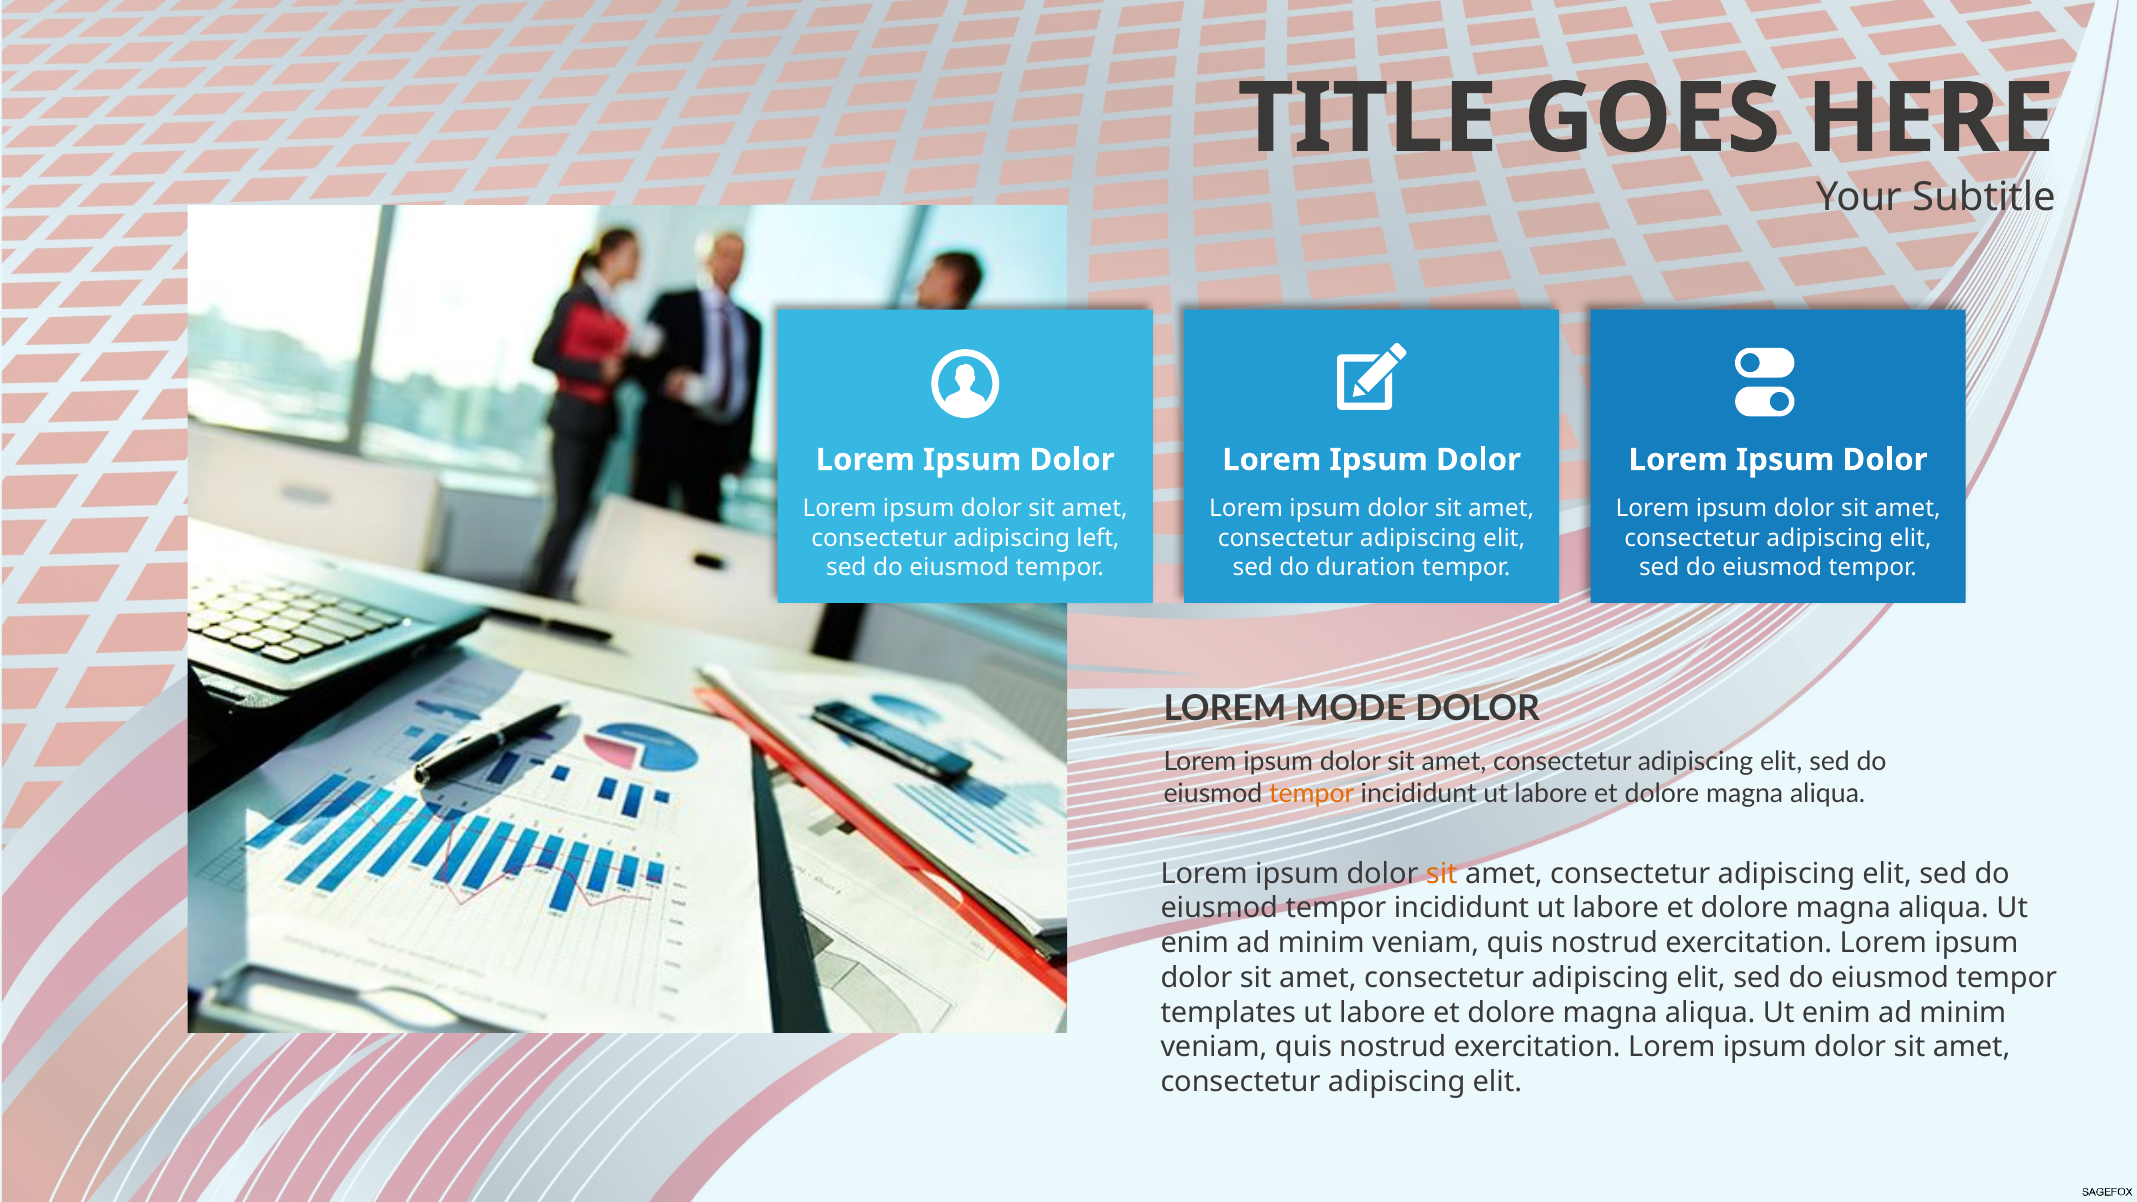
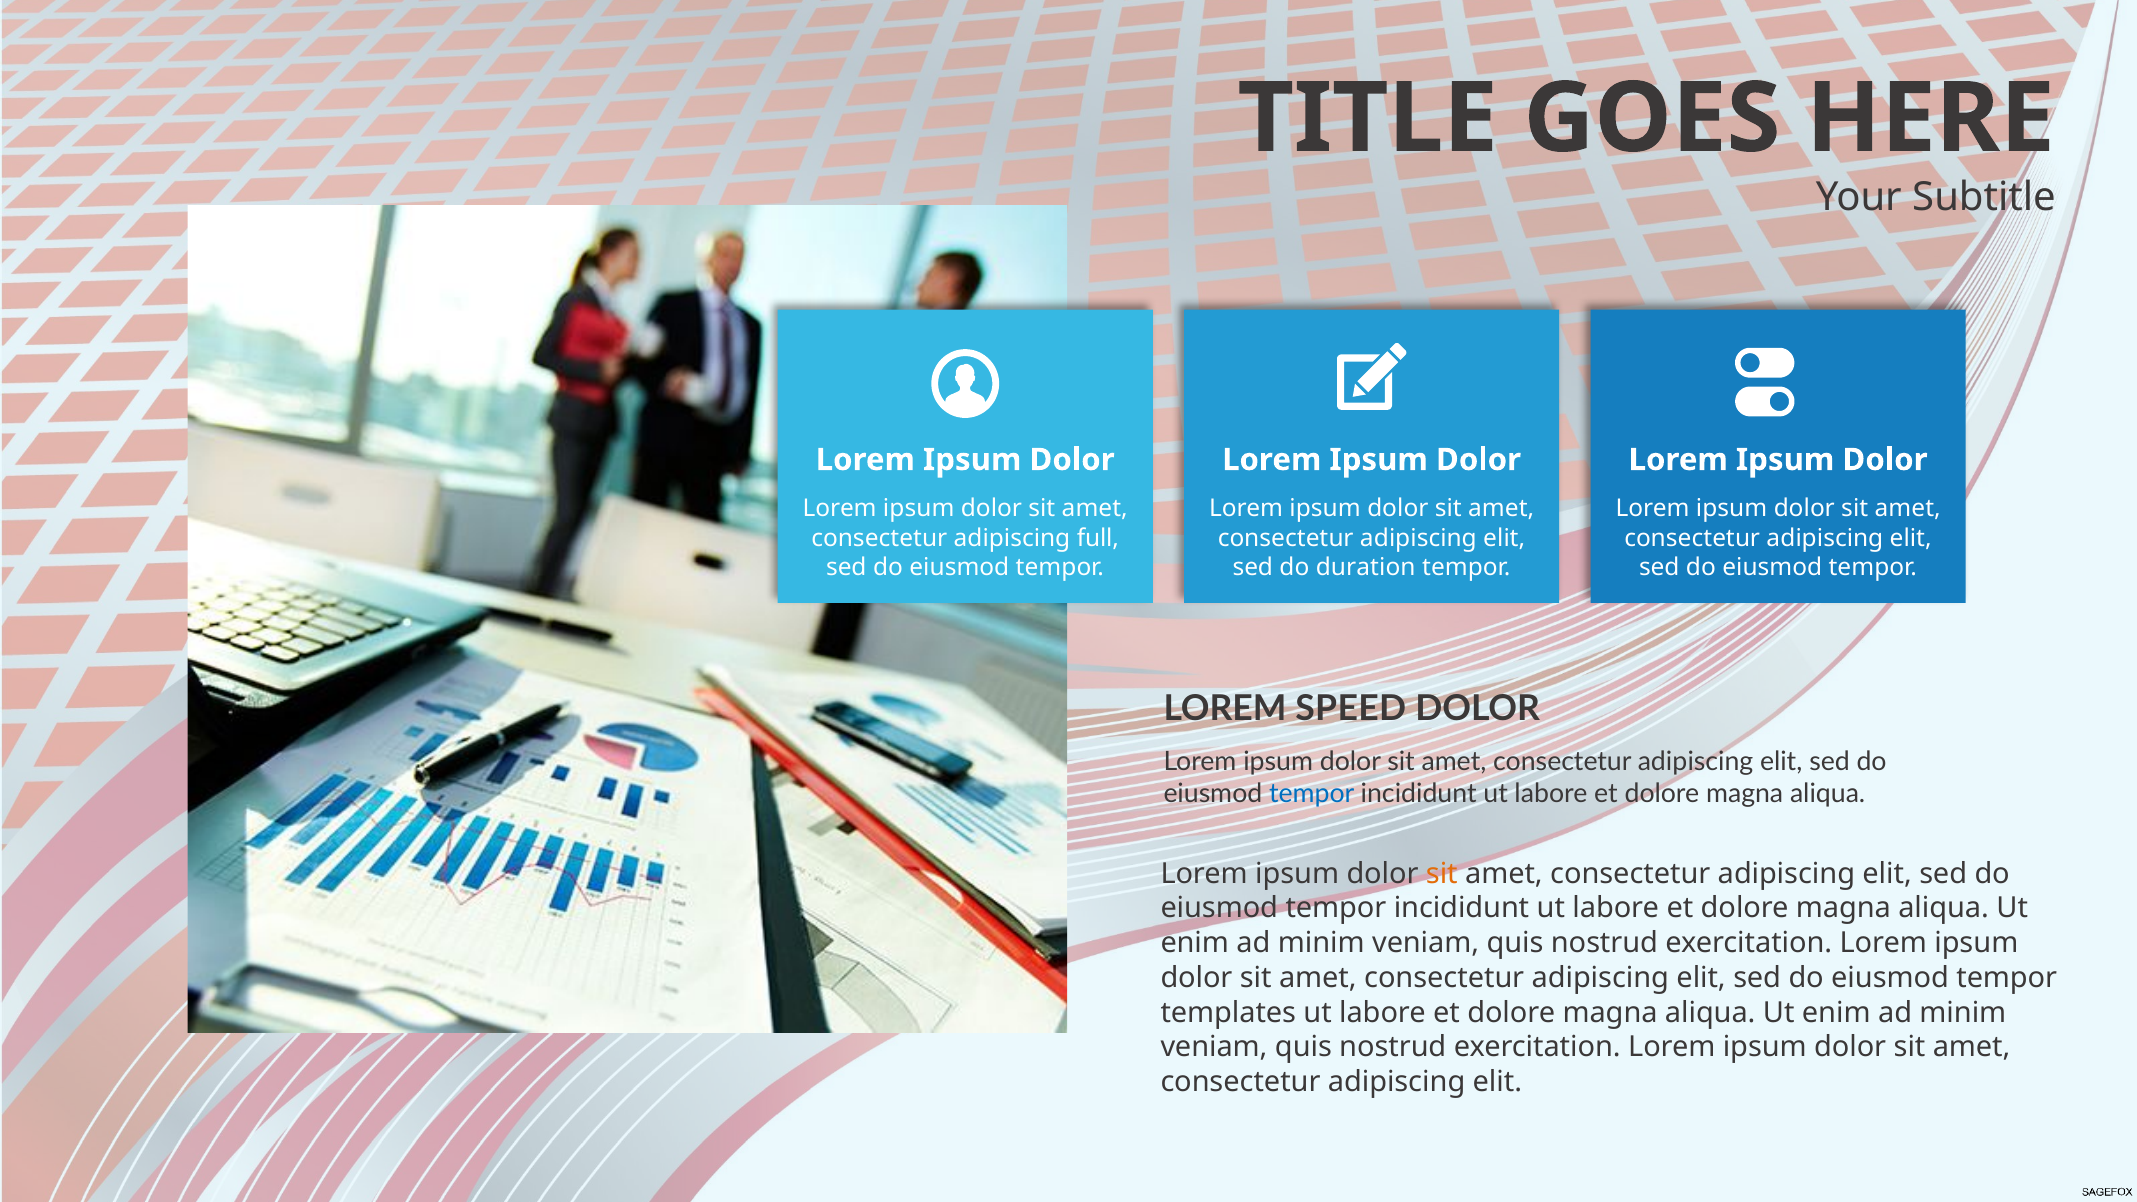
left: left -> full
MODE: MODE -> SPEED
tempor at (1312, 794) colour: orange -> blue
